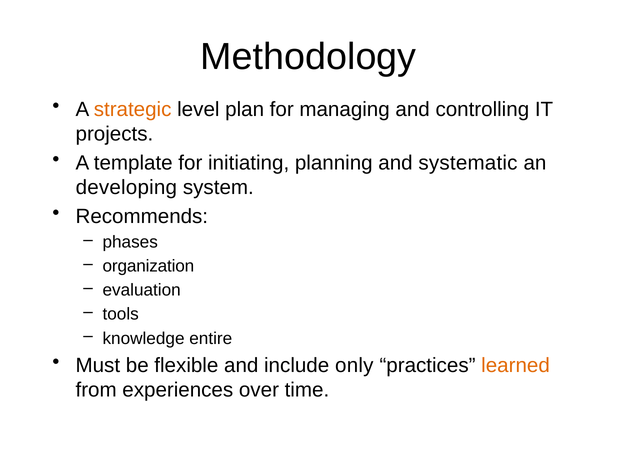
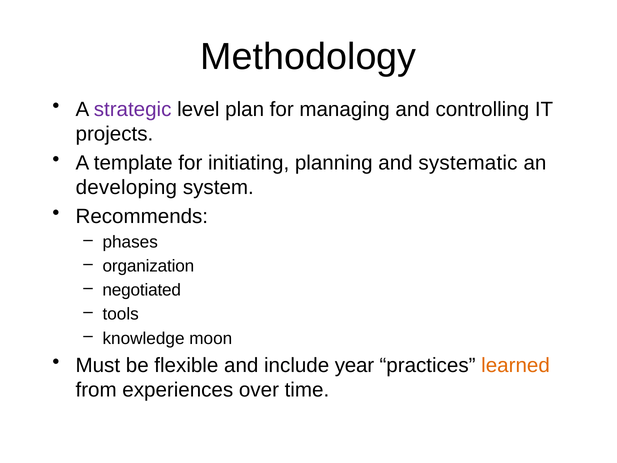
strategic colour: orange -> purple
evaluation: evaluation -> negotiated
entire: entire -> moon
only: only -> year
